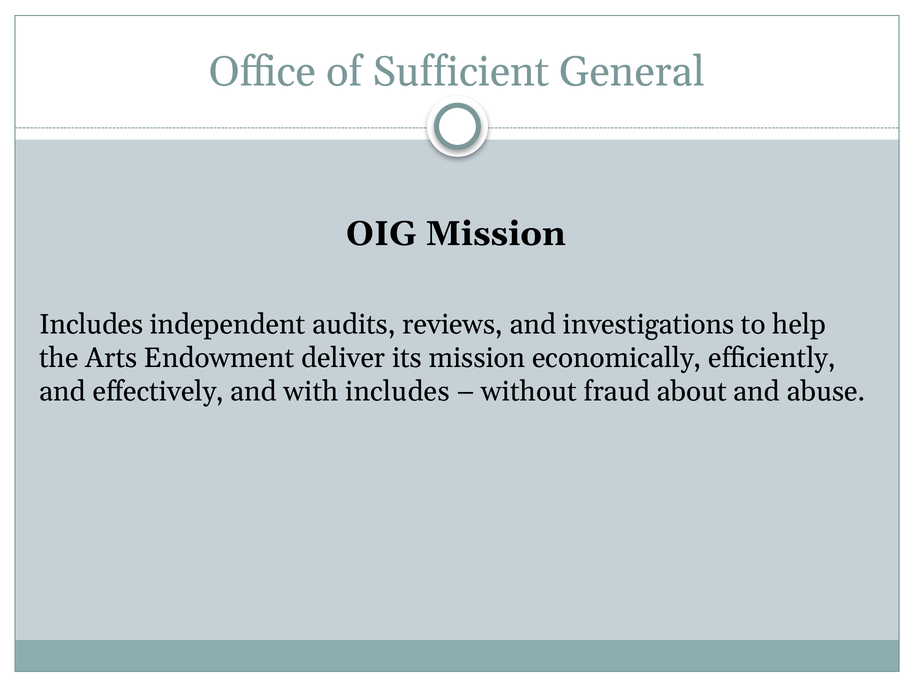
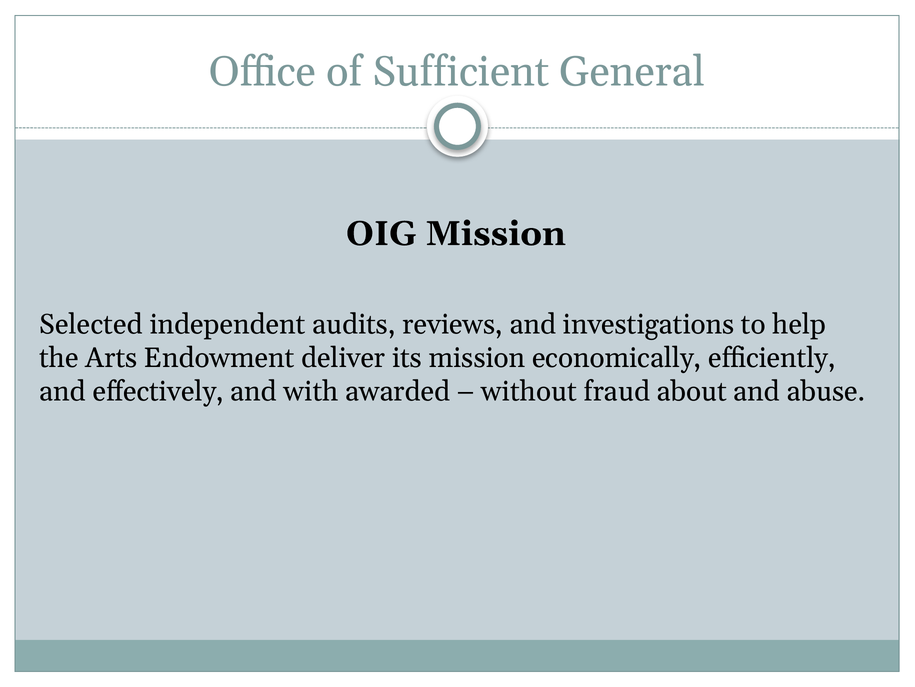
Includes at (91, 324): Includes -> Selected
with includes: includes -> awarded
